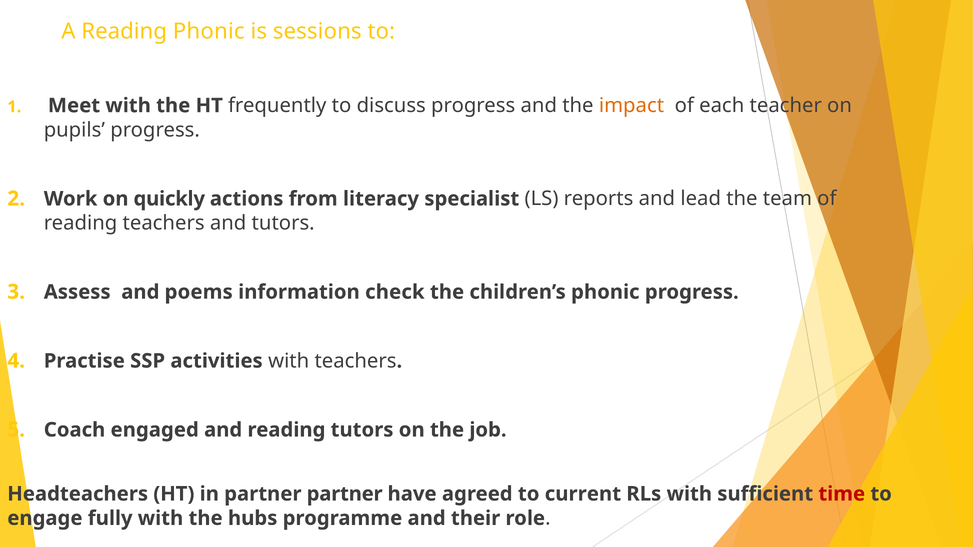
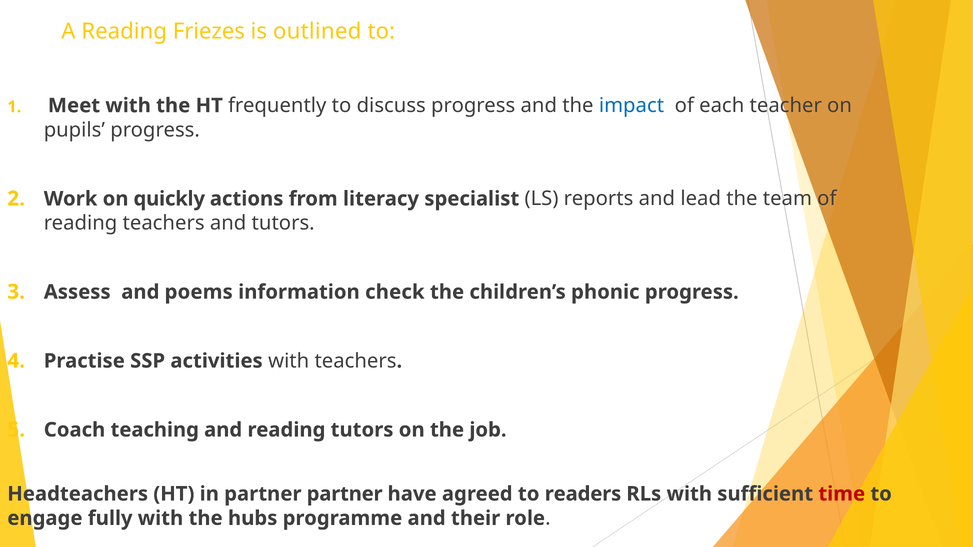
Reading Phonic: Phonic -> Friezes
sessions: sessions -> outlined
impact colour: orange -> blue
engaged: engaged -> teaching
current: current -> readers
